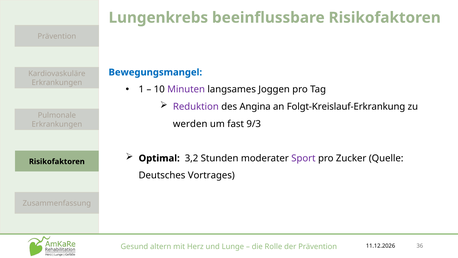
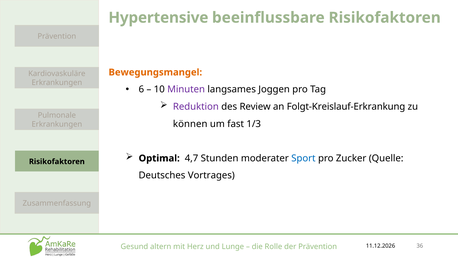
Lungenkrebs: Lungenkrebs -> Hypertensive
Bewegungsmangel colour: blue -> orange
1: 1 -> 6
Angina: Angina -> Review
werden: werden -> können
9/3: 9/3 -> 1/3
3,2: 3,2 -> 4,7
Sport colour: purple -> blue
